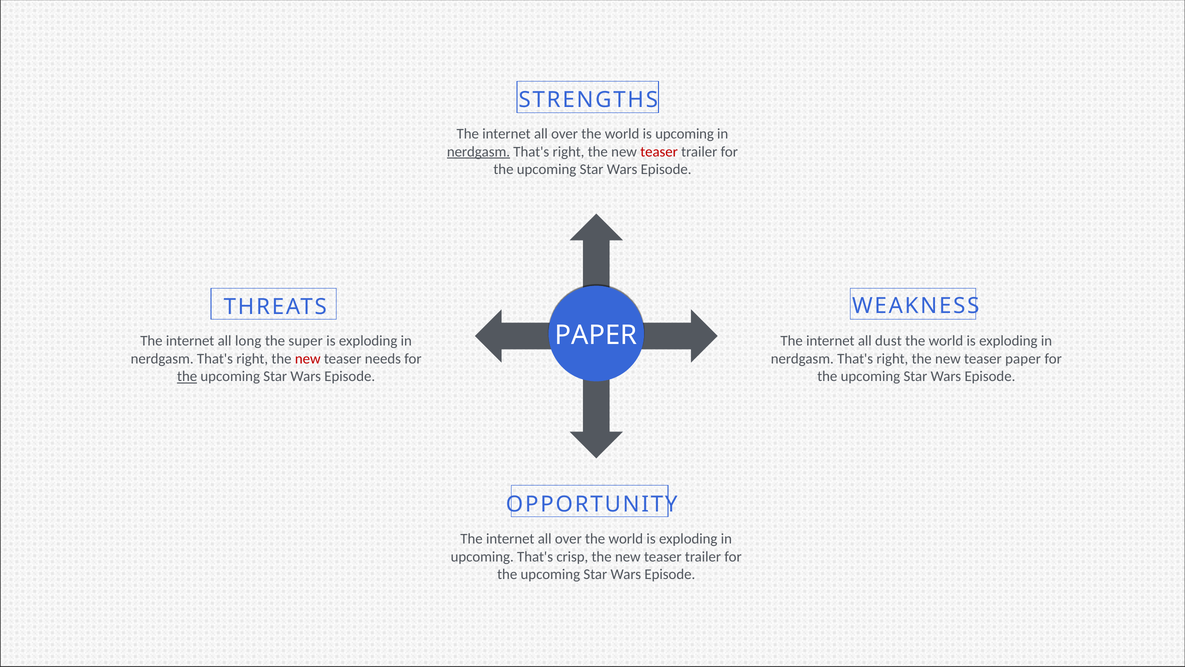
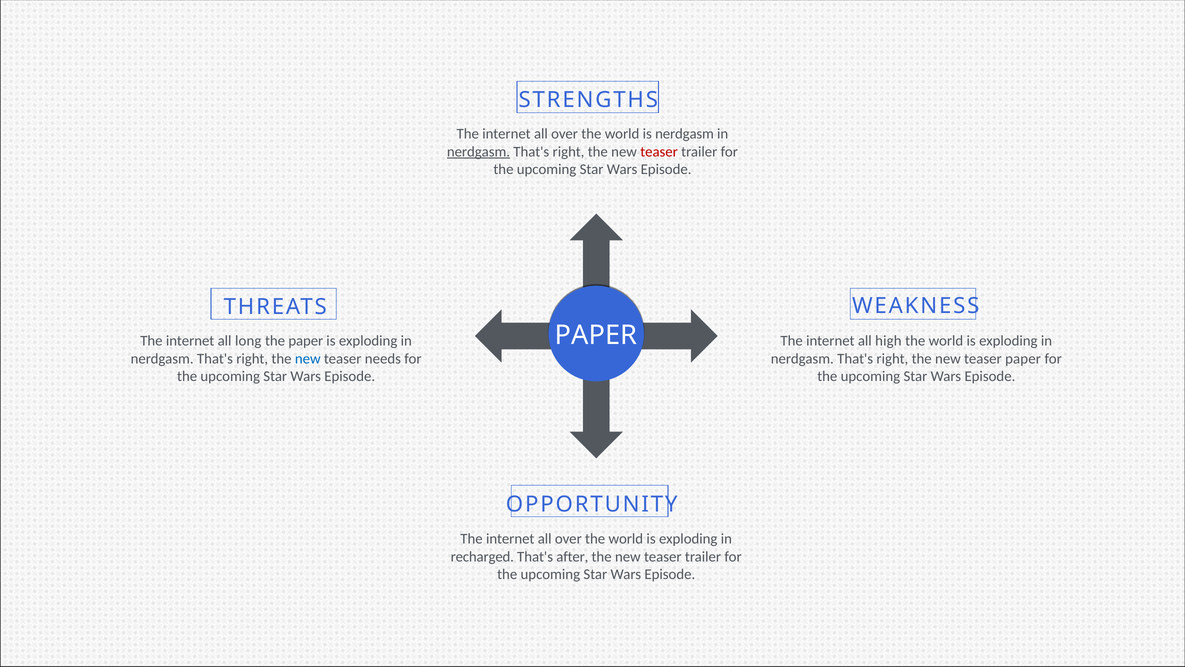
is upcoming: upcoming -> nerdgasm
the super: super -> paper
dust: dust -> high
new at (308, 358) colour: red -> blue
the at (187, 376) underline: present -> none
upcoming at (482, 556): upcoming -> recharged
crisp: crisp -> after
